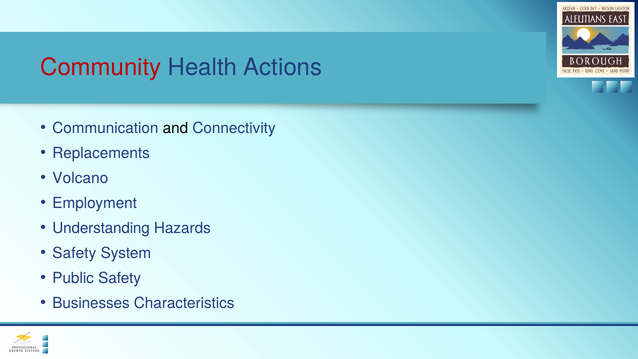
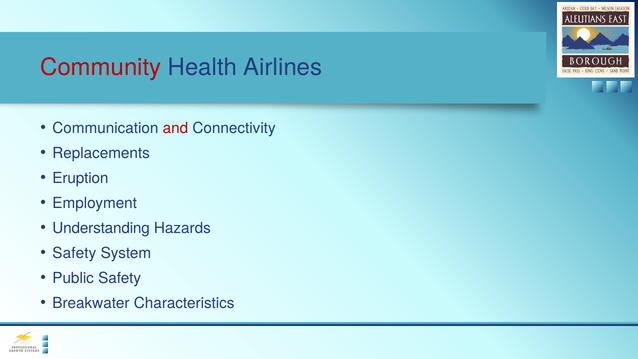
Actions: Actions -> Airlines
and colour: black -> red
Volcano: Volcano -> Eruption
Businesses: Businesses -> Breakwater
